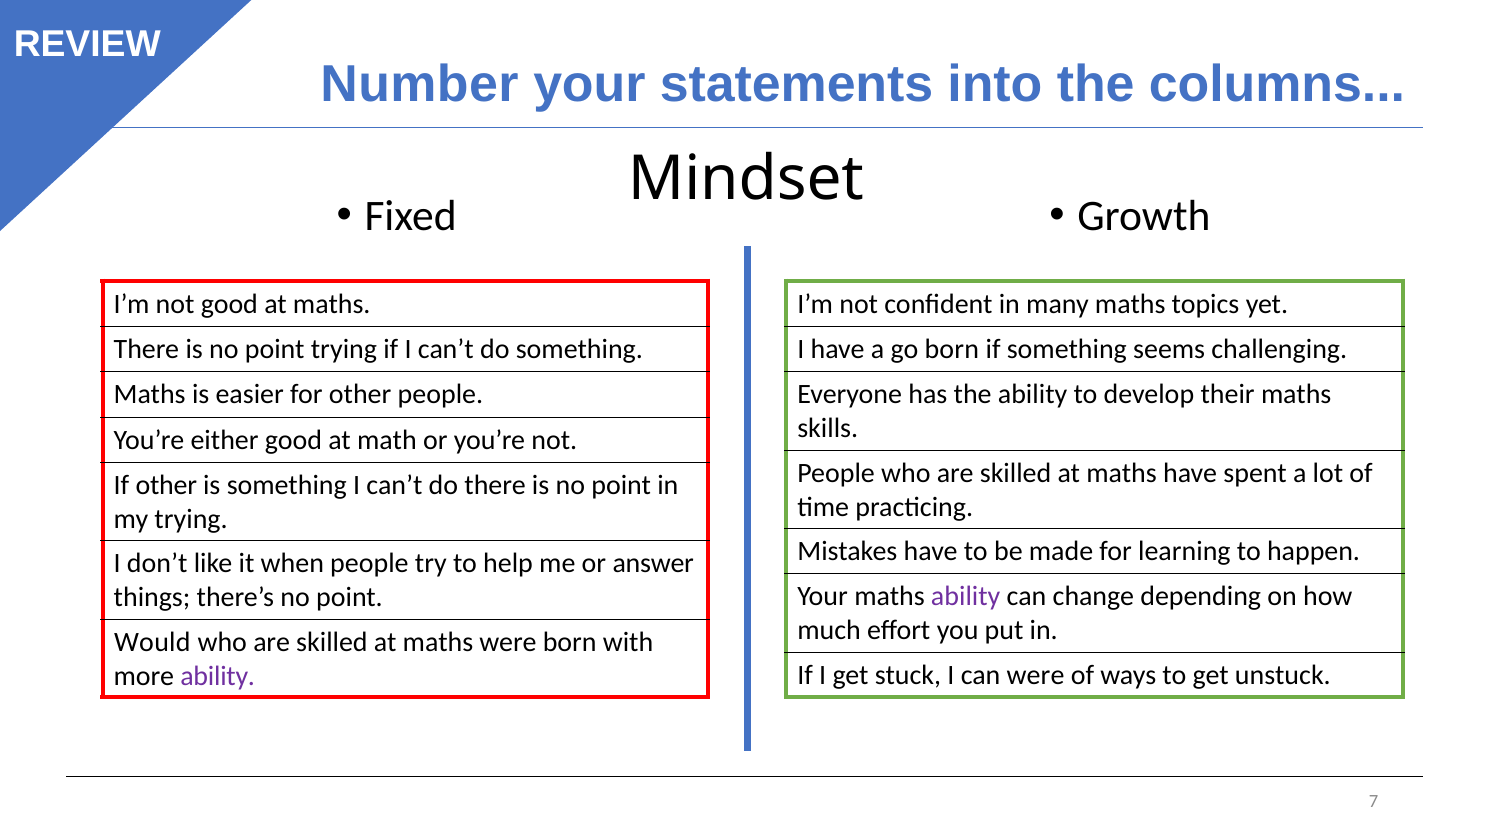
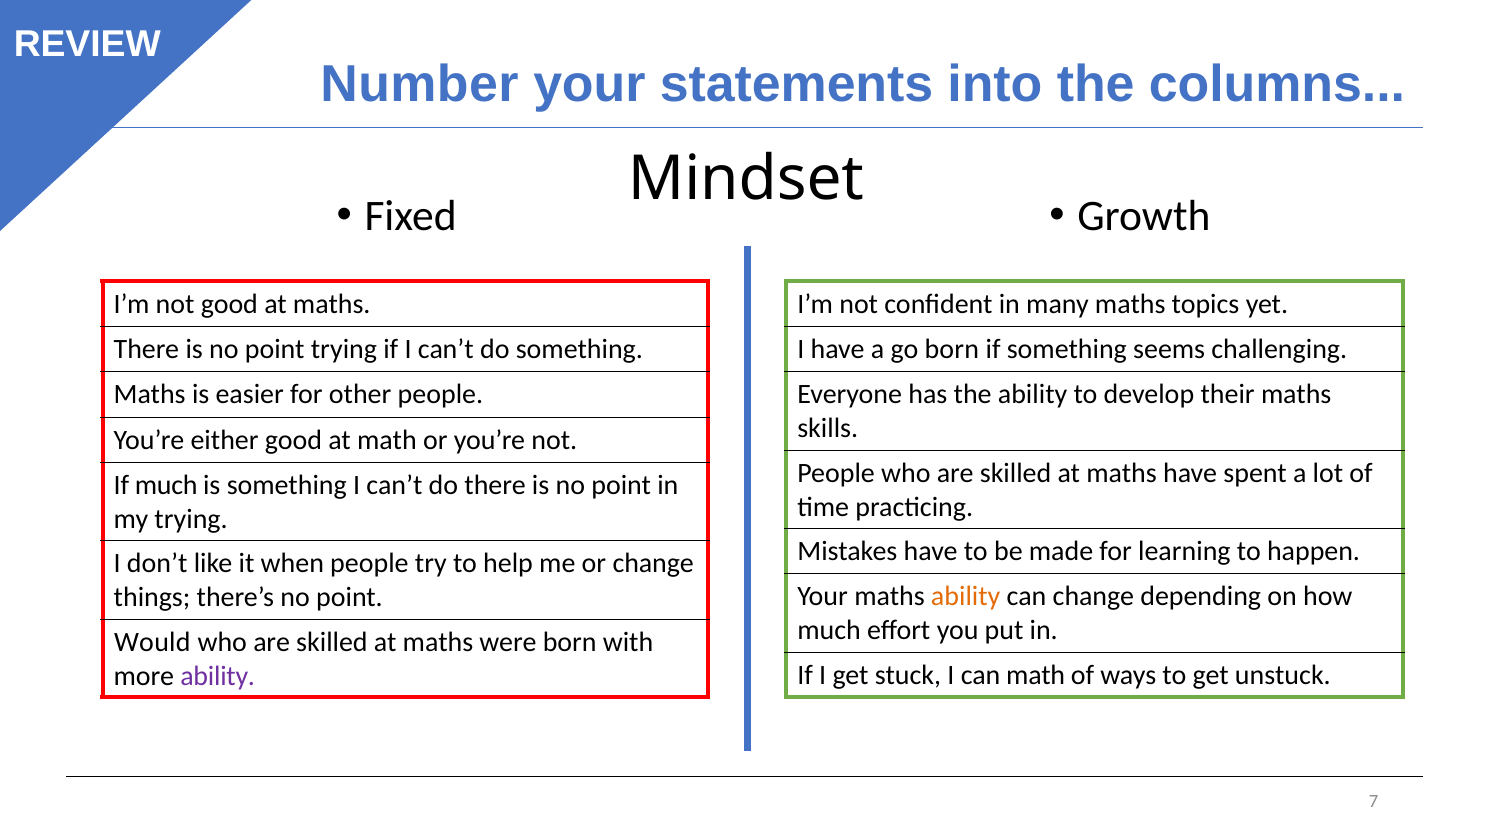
If other: other -> much
or answer: answer -> change
ability at (966, 597) colour: purple -> orange
can were: were -> math
